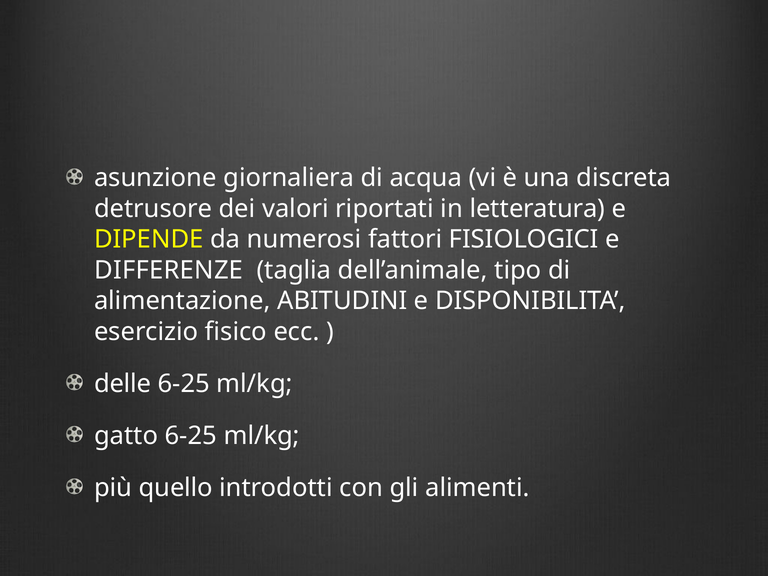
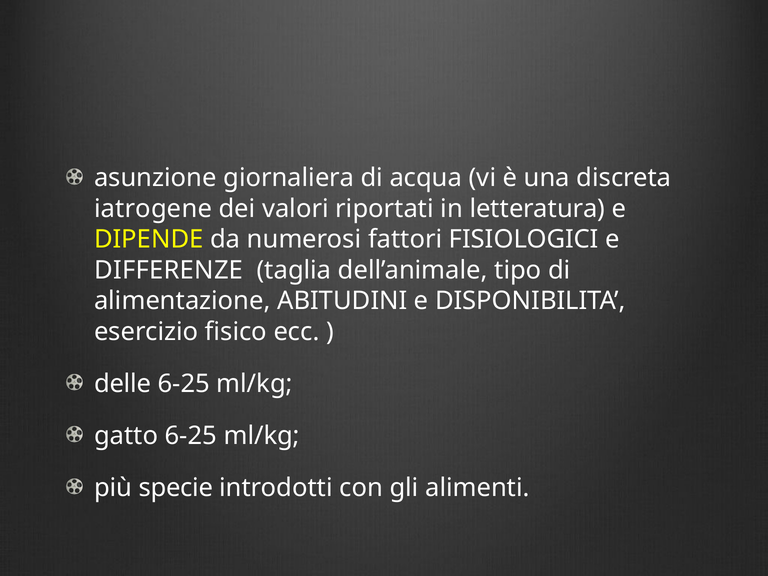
detrusore: detrusore -> iatrogene
quello: quello -> specie
